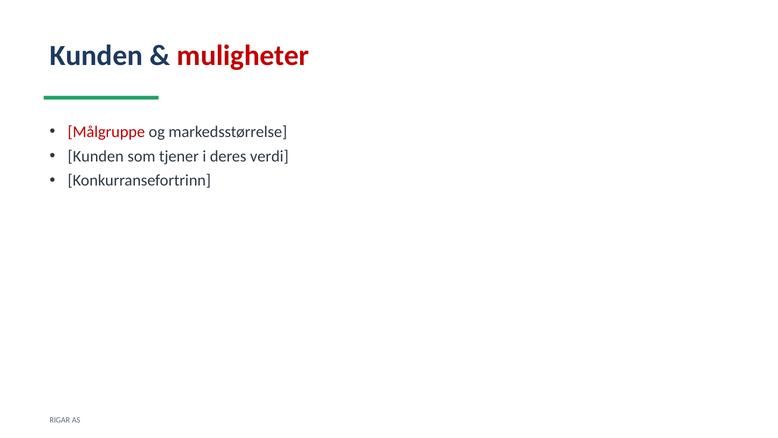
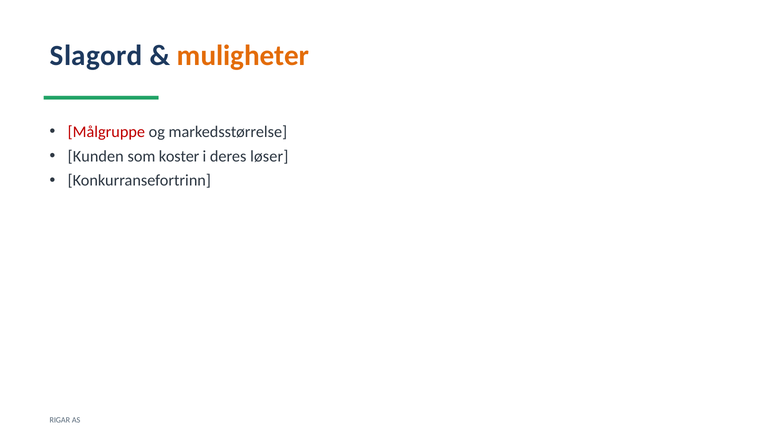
Kunden at (96, 56): Kunden -> Slagord
muligheter colour: red -> orange
tjener: tjener -> koster
verdi: verdi -> løser
